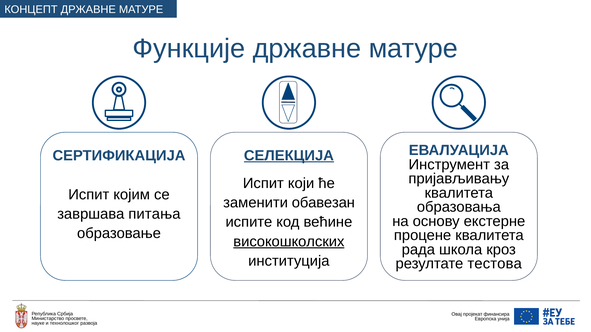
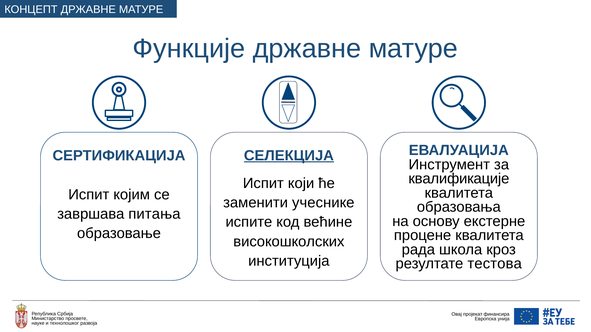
пријављивању: пријављивању -> квалификације
обавезан: обавезан -> учеснике
високошколских underline: present -> none
